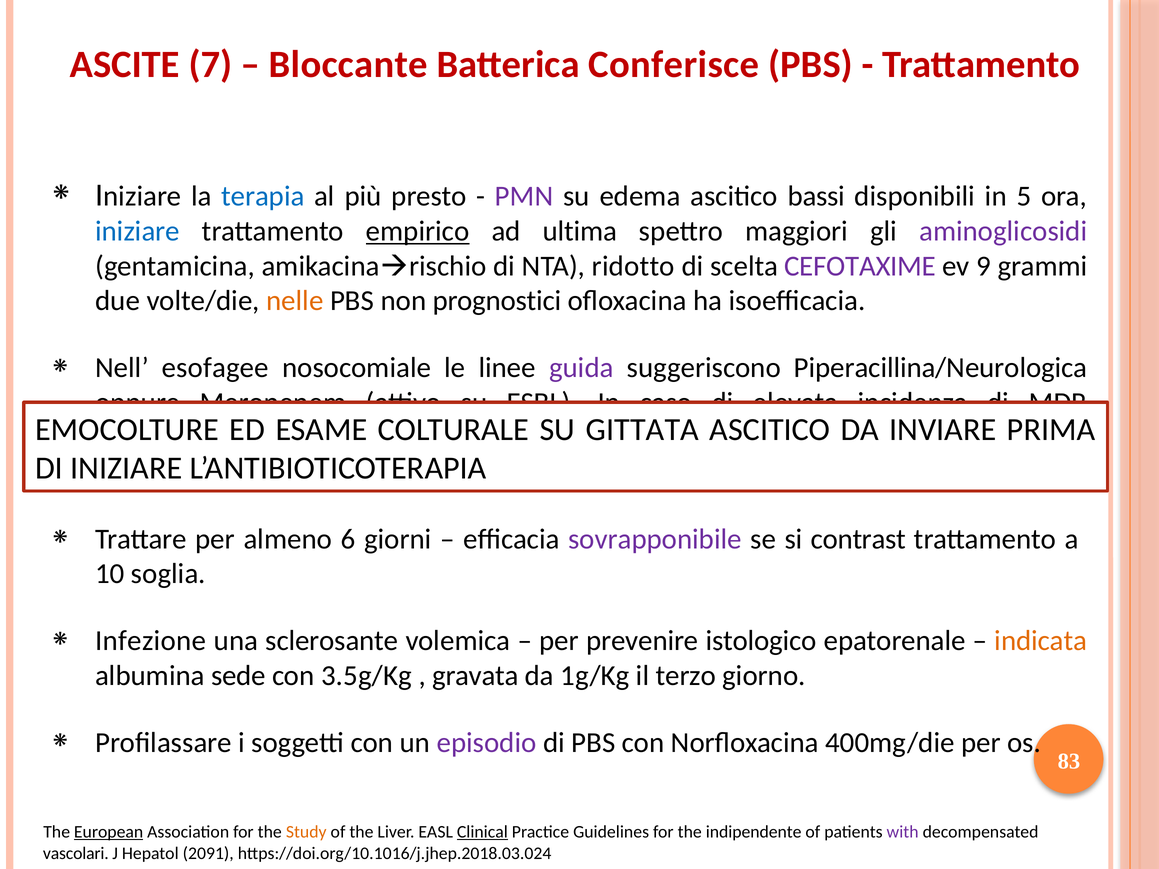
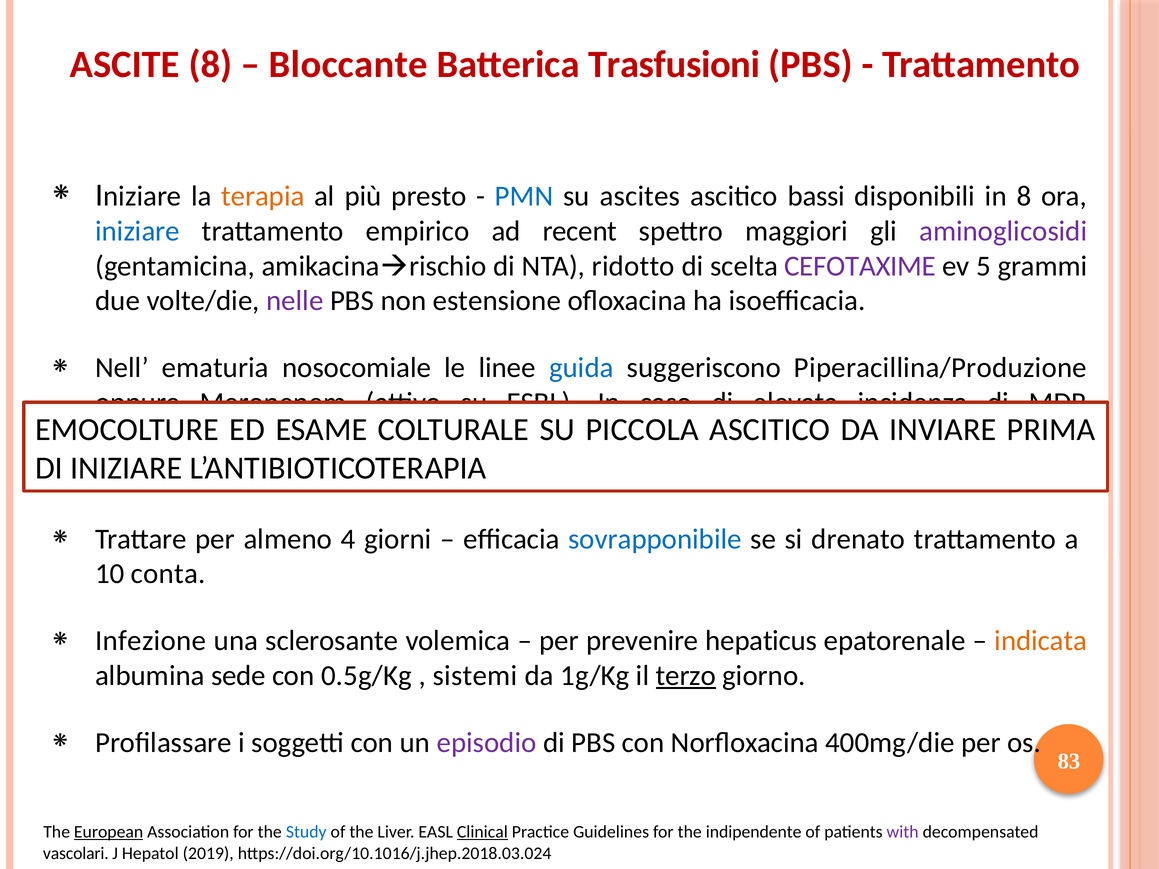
ASCITE 7: 7 -> 8
Conferisce: Conferisce -> Trasfusioni
terapia colour: blue -> orange
PMN colour: purple -> blue
edema: edema -> ascites
in 5: 5 -> 8
empirico underline: present -> none
ultima: ultima -> recent
9: 9 -> 5
nelle colour: orange -> purple
prognostici: prognostici -> estensione
esofagee: esofagee -> ematuria
guida colour: purple -> blue
Piperacillina/Neurologica: Piperacillina/Neurologica -> Piperacillina/Produzione
GITTATA: GITTATA -> PICCOLA
6: 6 -> 4
sovrapponibile colour: purple -> blue
contrast: contrast -> drenato
soglia: soglia -> conta
istologico: istologico -> hepaticus
3.5g/Kg: 3.5g/Kg -> 0.5g/Kg
gravata: gravata -> sistemi
terzo underline: none -> present
Study colour: orange -> blue
2091: 2091 -> 2019
